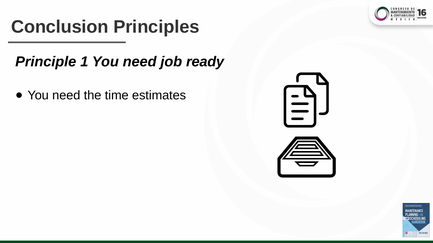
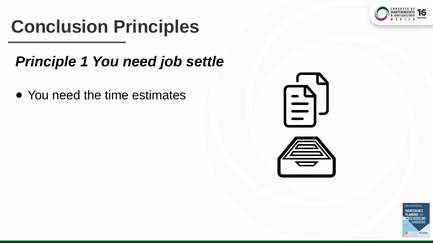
ready: ready -> settle
